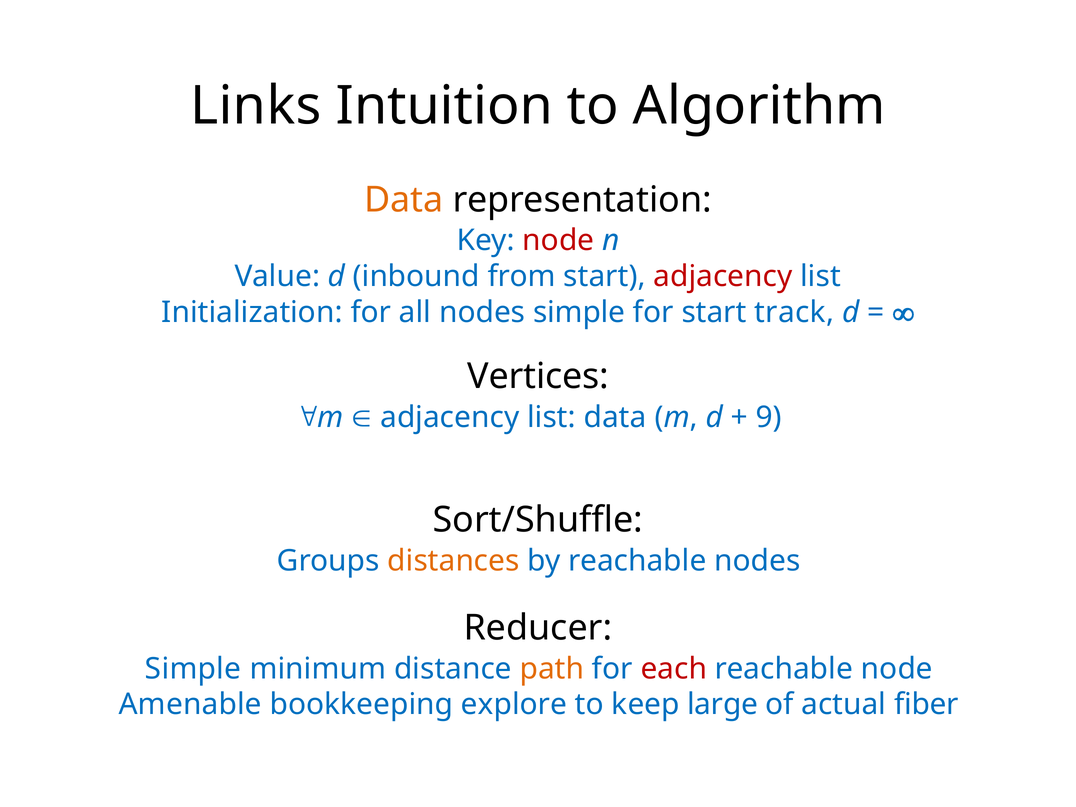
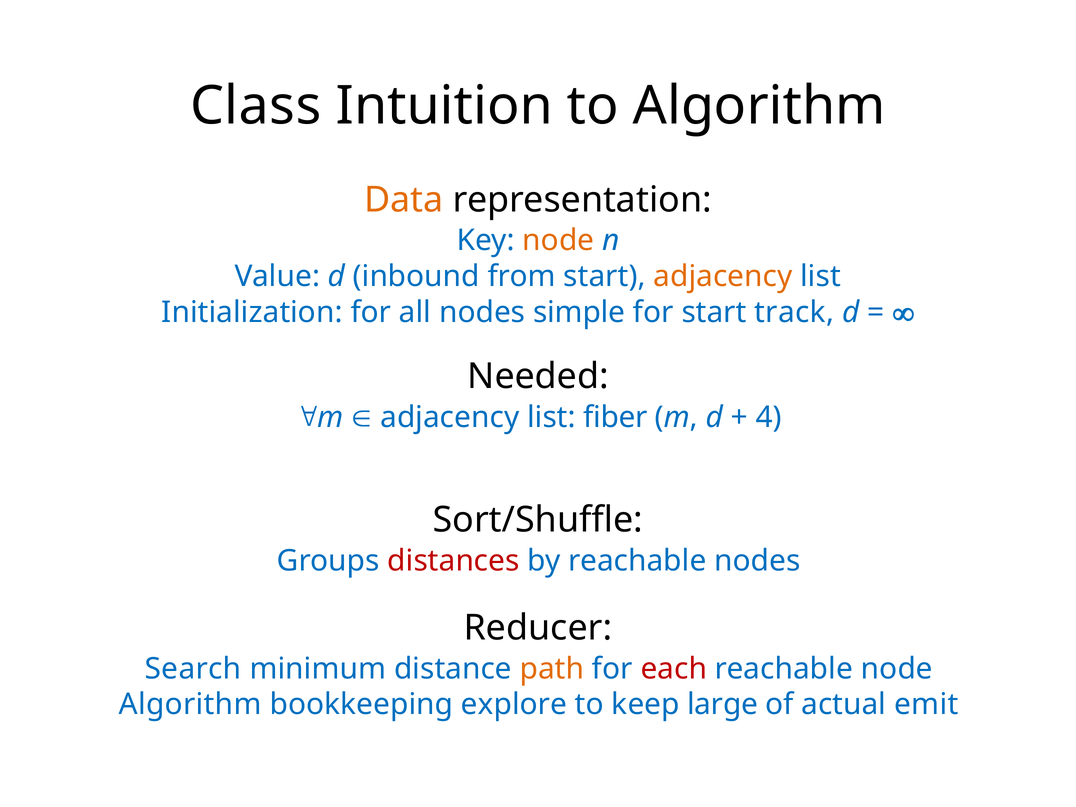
Links: Links -> Class
node at (558, 241) colour: red -> orange
adjacency at (723, 276) colour: red -> orange
Vertices: Vertices -> Needed
list data: data -> fiber
9: 9 -> 4
distances colour: orange -> red
Simple at (193, 669): Simple -> Search
Amenable at (190, 705): Amenable -> Algorithm
fiber: fiber -> emit
